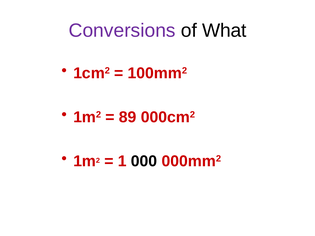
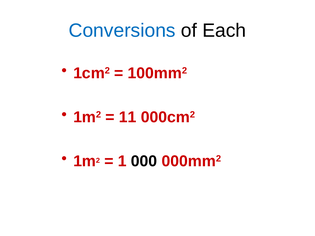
Conversions colour: purple -> blue
What: What -> Each
89: 89 -> 11
